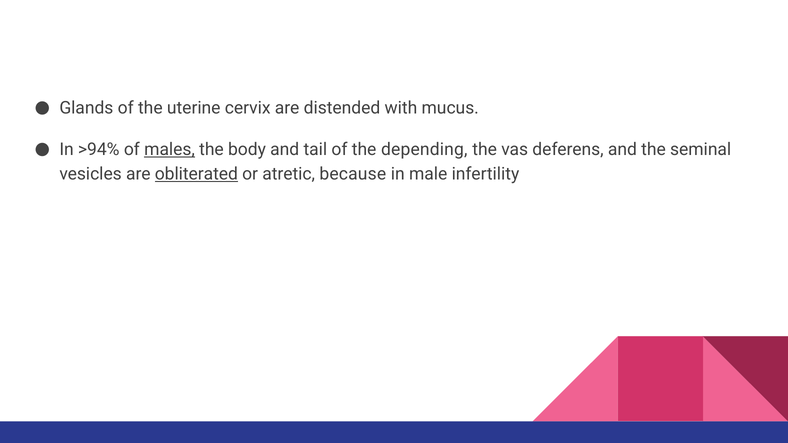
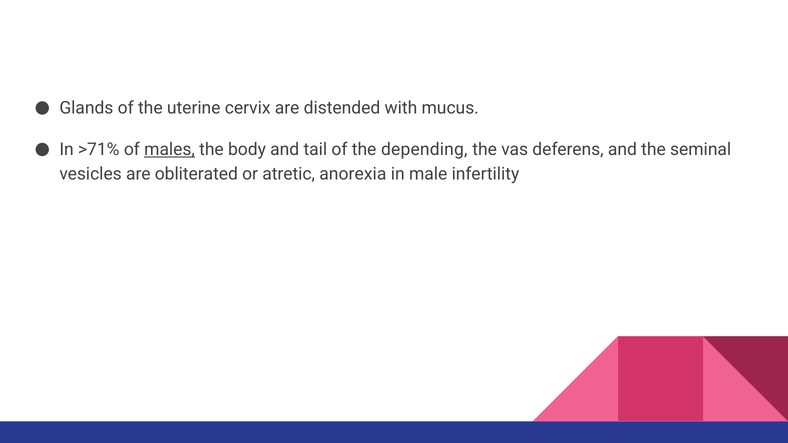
>94%: >94% -> >71%
obliterated underline: present -> none
because: because -> anorexia
